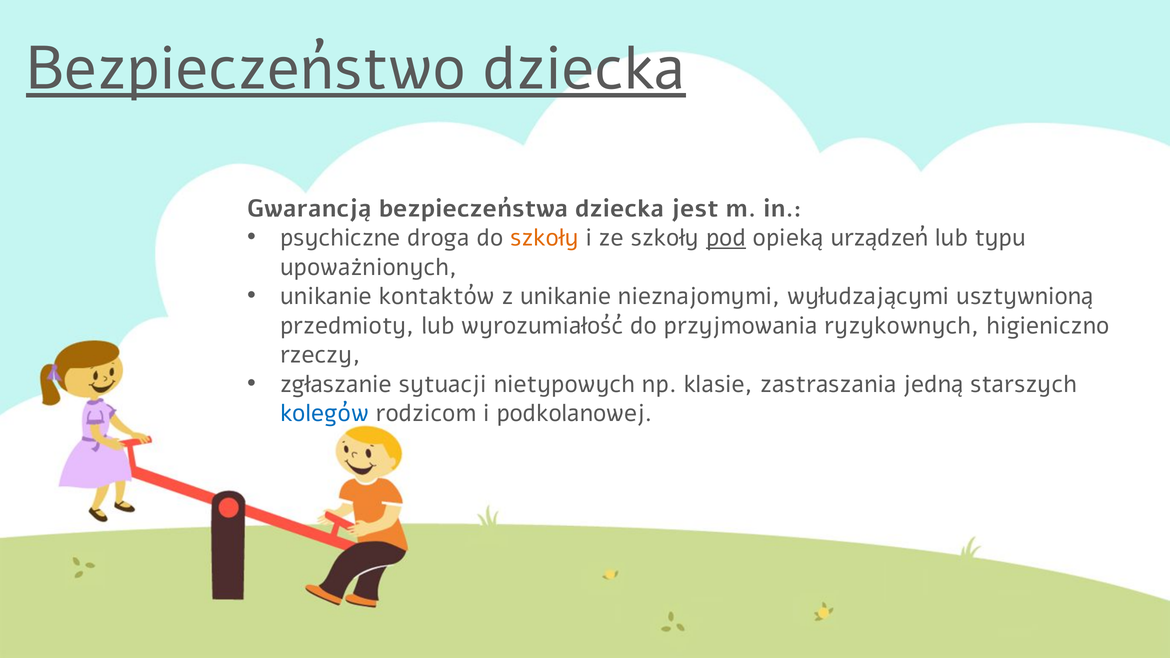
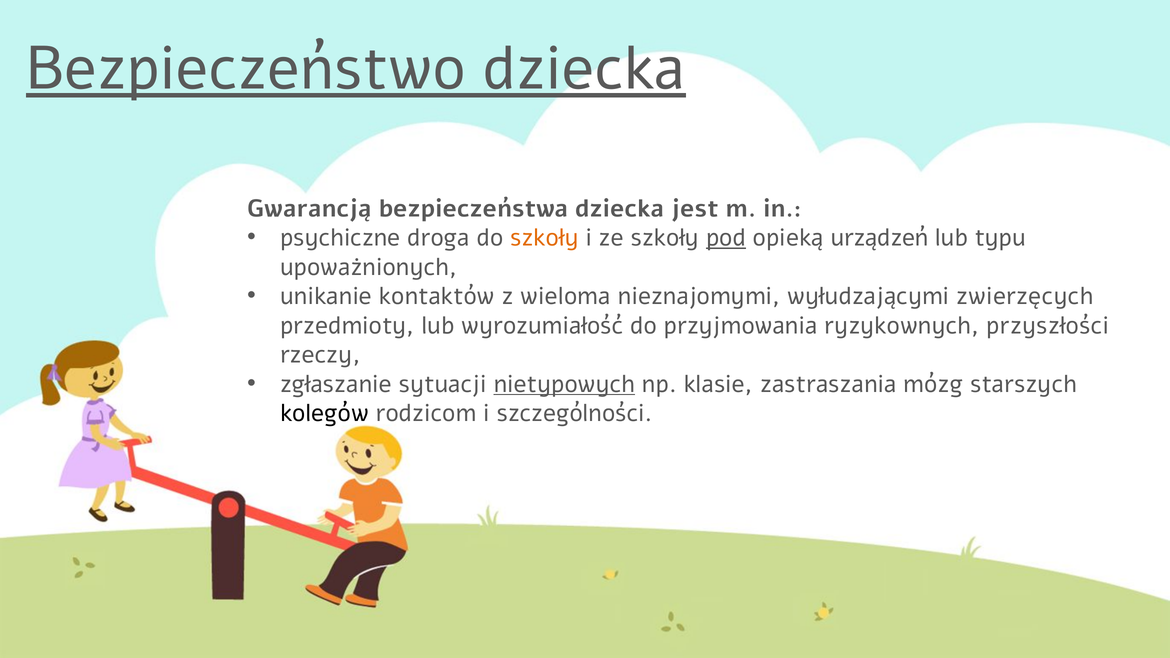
z unikanie: unikanie -> wieloma
usztywnioną: usztywnioną -> zwierzęcych
higieniczno: higieniczno -> przyszłości
nietypowych underline: none -> present
jedną: jedną -> mózg
kolegów colour: blue -> black
podkolanowej: podkolanowej -> szczególności
